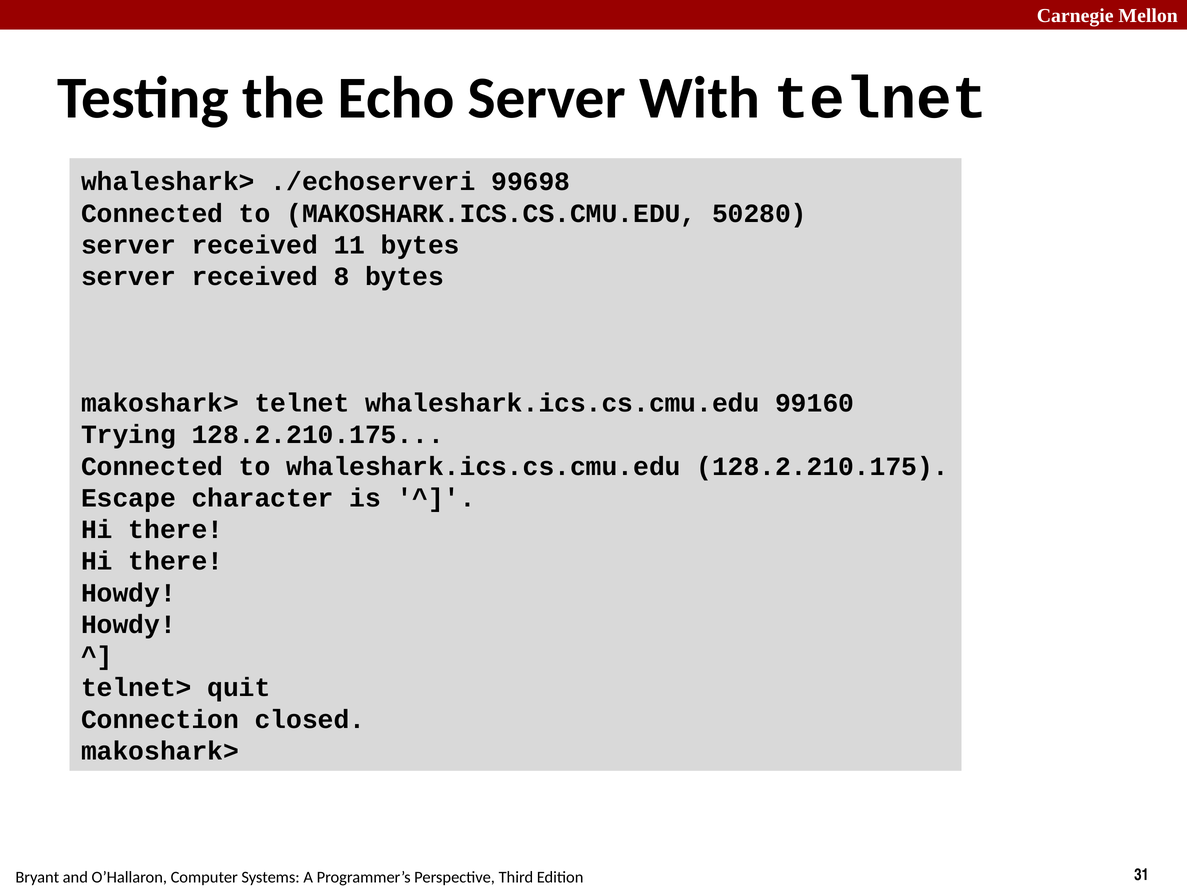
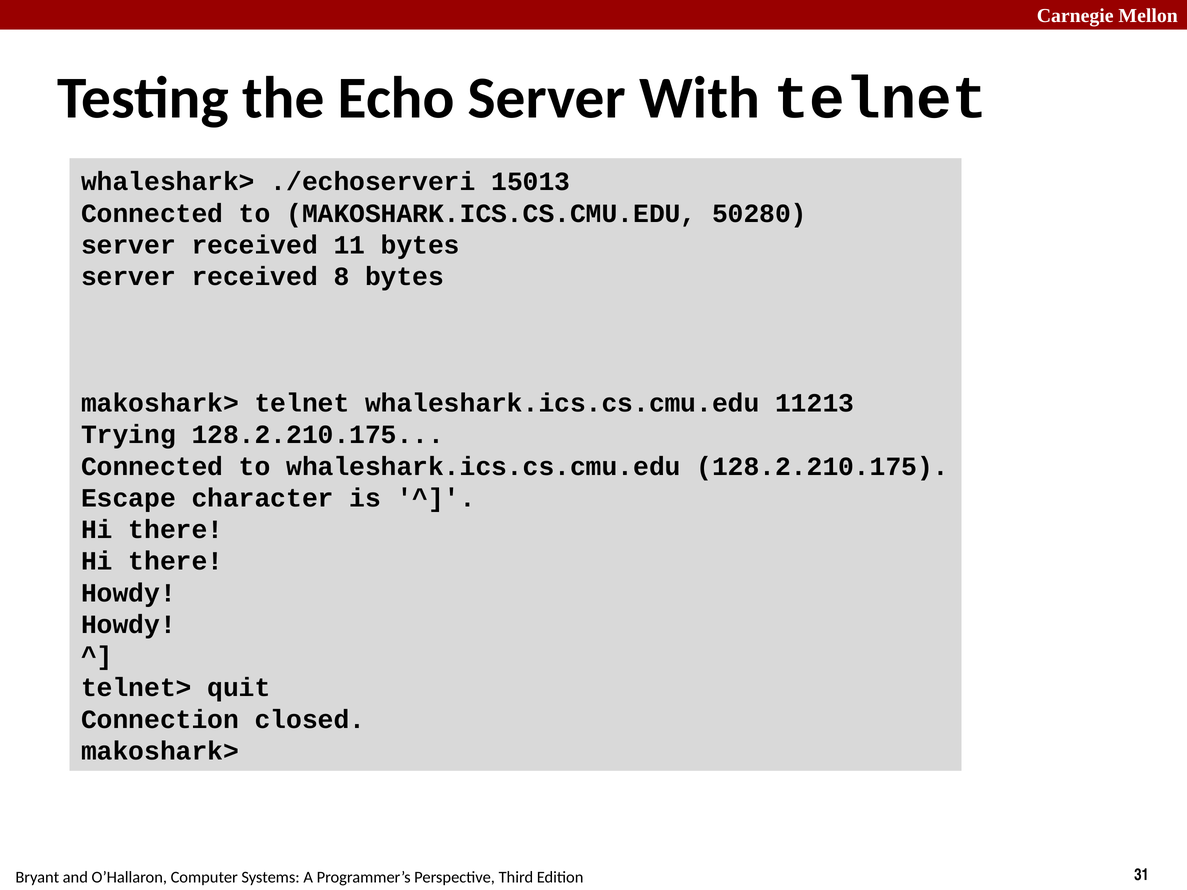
99698: 99698 -> 15013
99160: 99160 -> 11213
